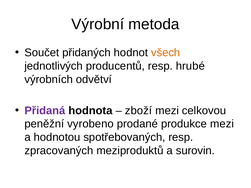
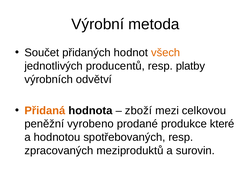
hrubé: hrubé -> platby
Přidaná colour: purple -> orange
produkce mezi: mezi -> které
